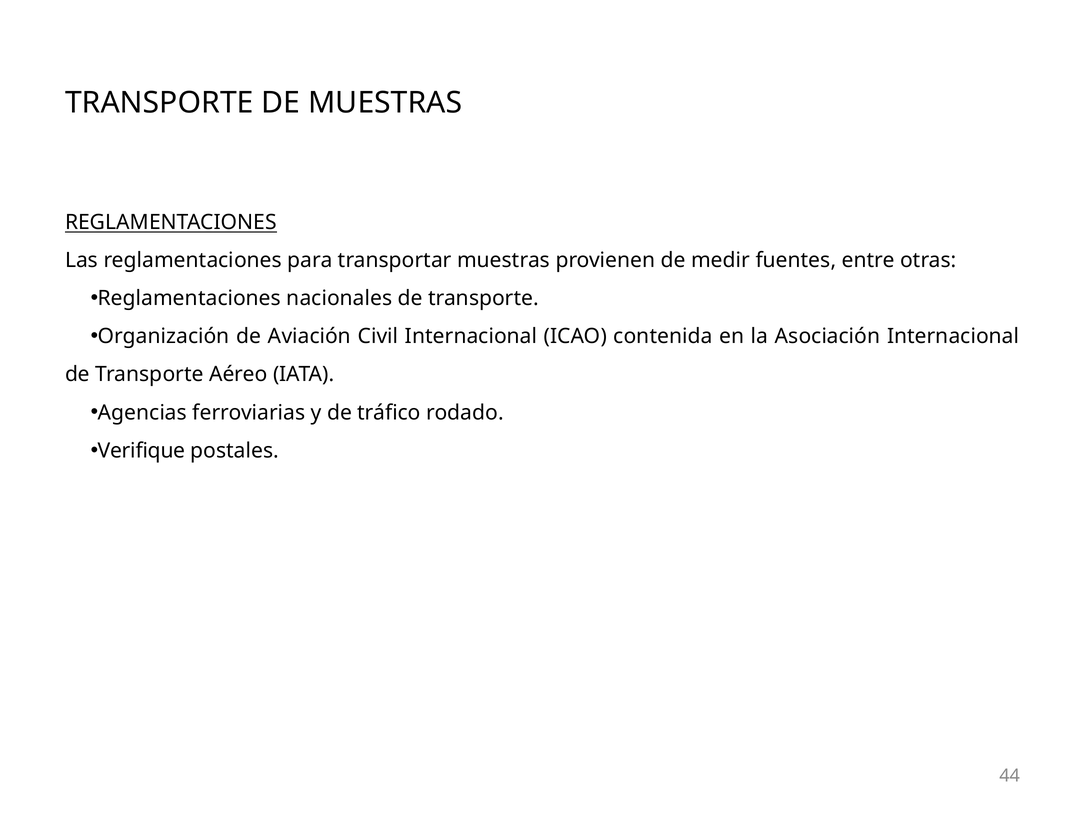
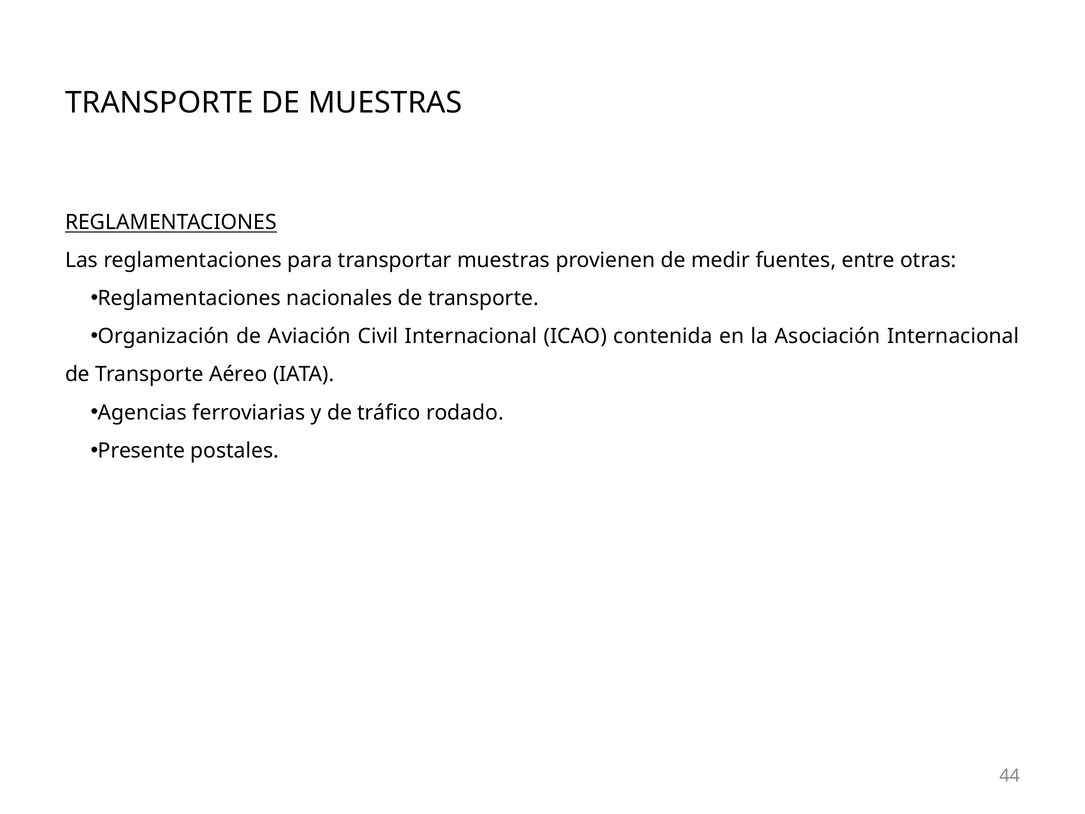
Verifique: Verifique -> Presente
